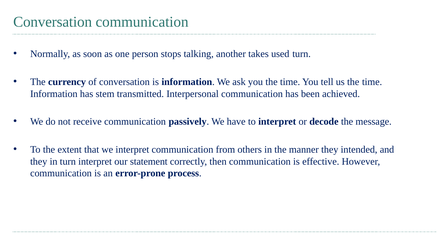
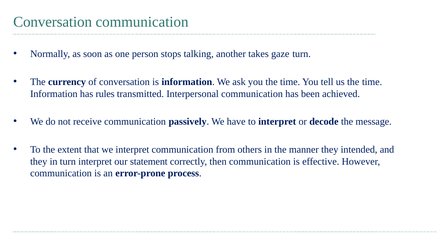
used: used -> gaze
stem: stem -> rules
